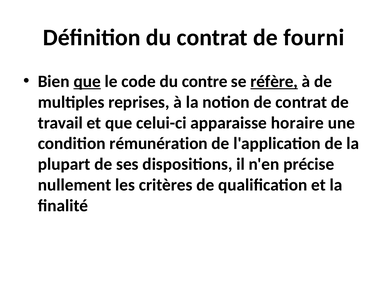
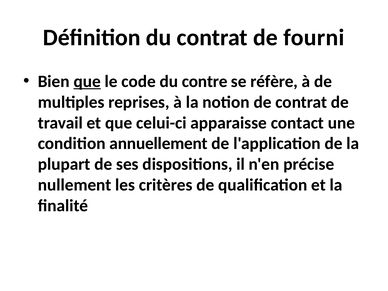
réfère underline: present -> none
horaire: horaire -> contact
rémunération: rémunération -> annuellement
